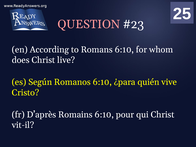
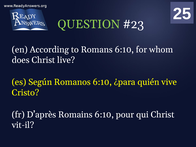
QUESTION colour: pink -> light green
